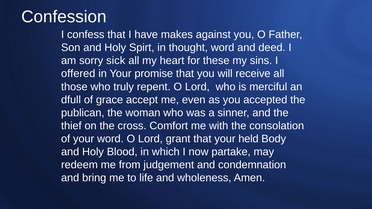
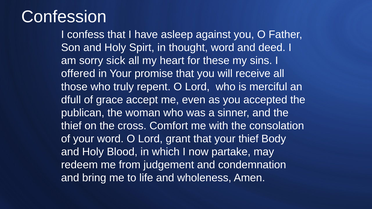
makes: makes -> asleep
your held: held -> thief
